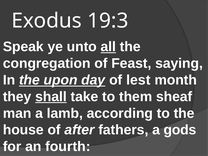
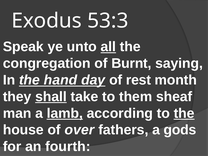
19:3: 19:3 -> 53:3
Feast: Feast -> Burnt
upon: upon -> hand
lest: lest -> rest
lamb underline: none -> present
the at (184, 113) underline: none -> present
after: after -> over
